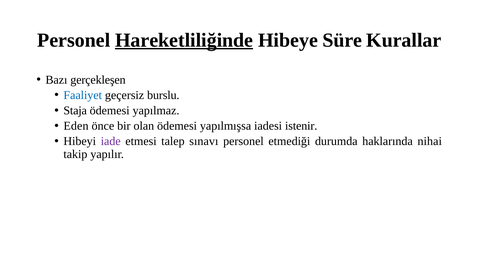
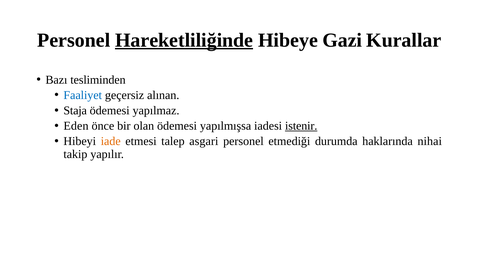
Süre: Süre -> Gazi
gerçekleşen: gerçekleşen -> tesliminden
burslu: burslu -> alınan
istenir underline: none -> present
iade colour: purple -> orange
sınavı: sınavı -> asgari
